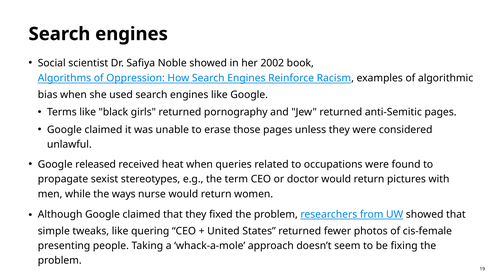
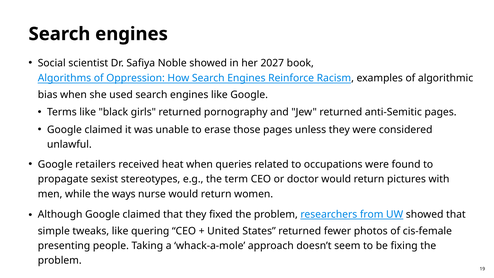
2002: 2002 -> 2027
released: released -> retailers
